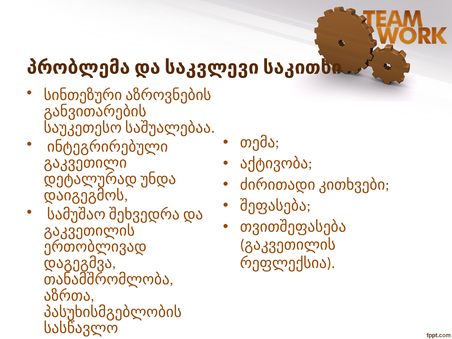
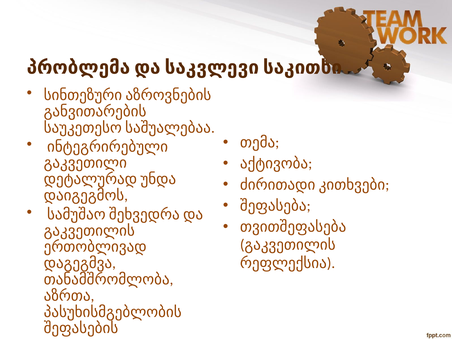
სასწავლო: სასწავლო -> შეფასების
